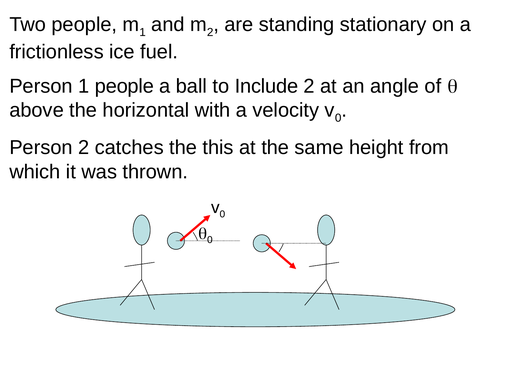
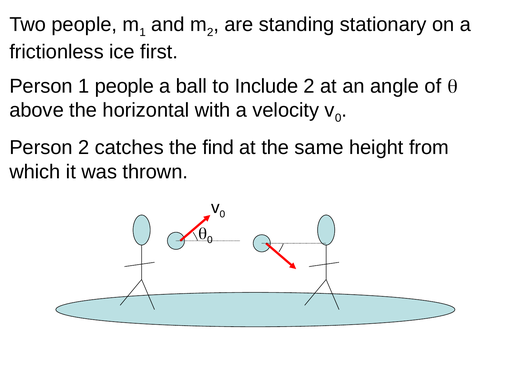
fuel: fuel -> first
this: this -> find
